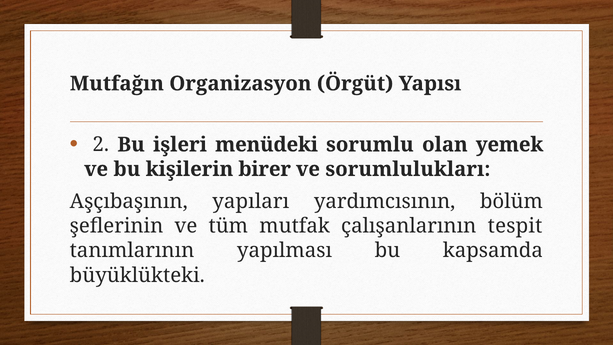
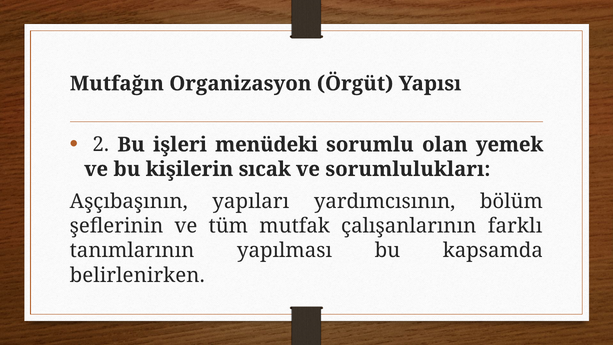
birer: birer -> sıcak
tespit: tespit -> farklı
büyüklükteki: büyüklükteki -> belirlenirken
